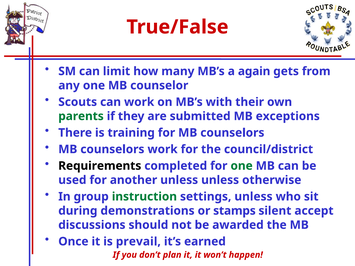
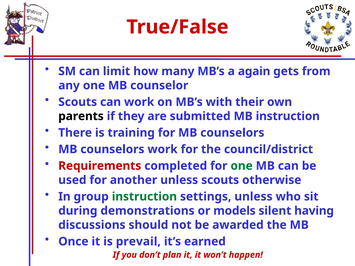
parents colour: green -> black
MB exceptions: exceptions -> instruction
Requirements colour: black -> red
unless unless: unless -> scouts
stamps: stamps -> models
accept: accept -> having
